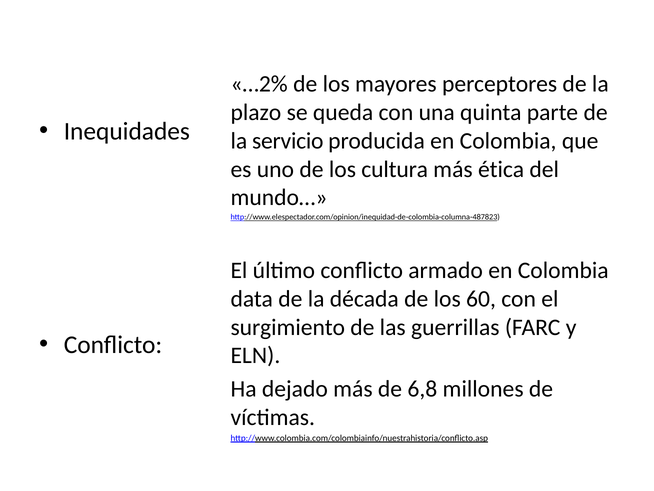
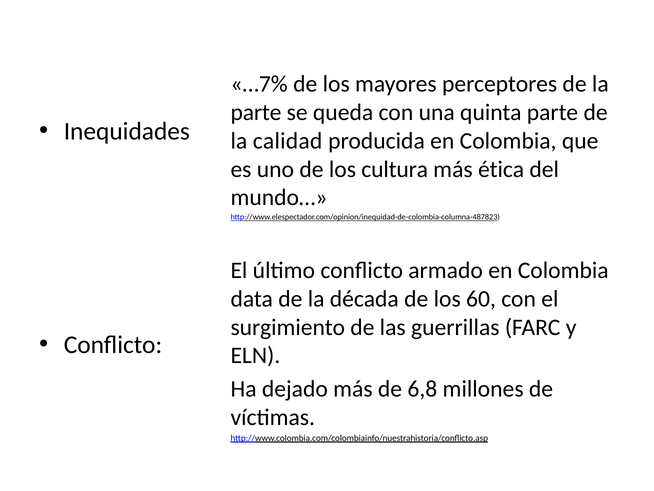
…2%: …2% -> …7%
plazo at (256, 112): plazo -> parte
servicio: servicio -> calidad
